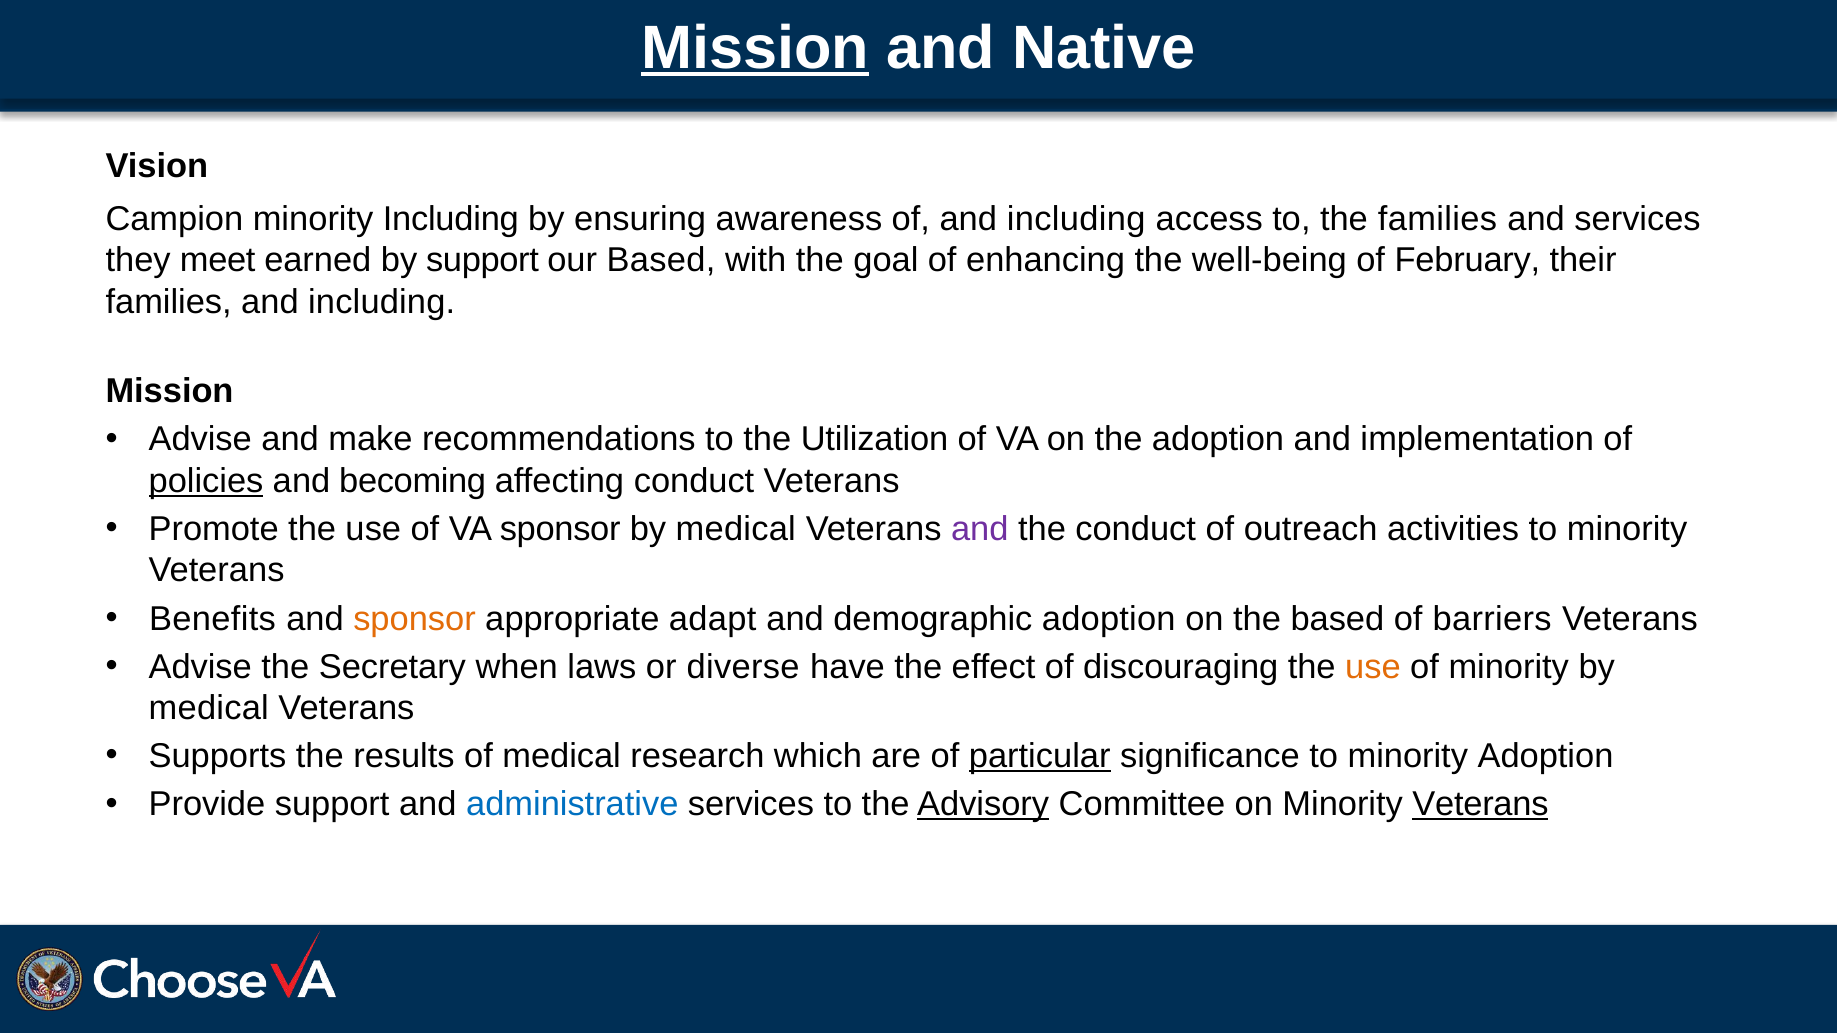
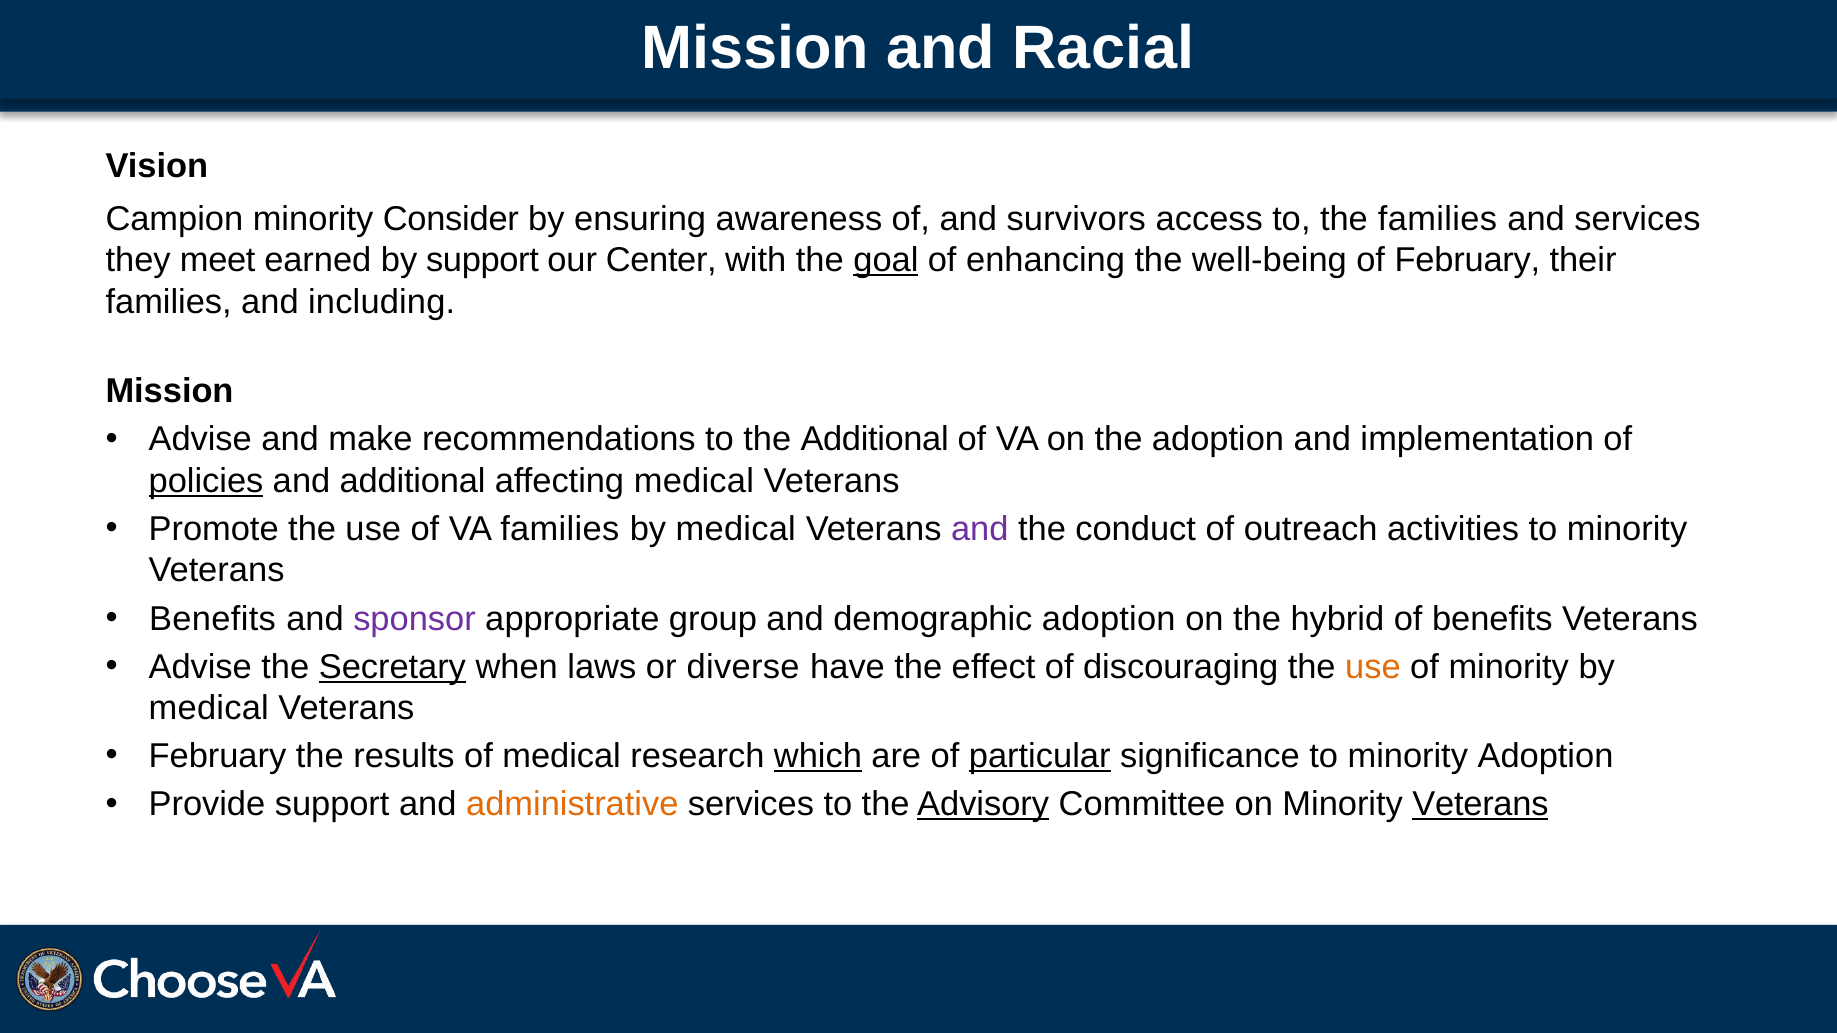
Mission at (755, 48) underline: present -> none
Native: Native -> Racial
minority Including: Including -> Consider
of and including: including -> survivors
our Based: Based -> Center
goal underline: none -> present
the Utilization: Utilization -> Additional
and becoming: becoming -> additional
affecting conduct: conduct -> medical
VA sponsor: sponsor -> families
sponsor at (415, 619) colour: orange -> purple
adapt: adapt -> group
the based: based -> hybrid
of barriers: barriers -> benefits
Secretary underline: none -> present
Supports at (217, 757): Supports -> February
which underline: none -> present
administrative colour: blue -> orange
